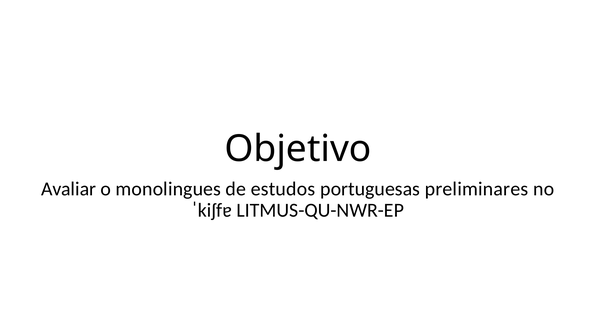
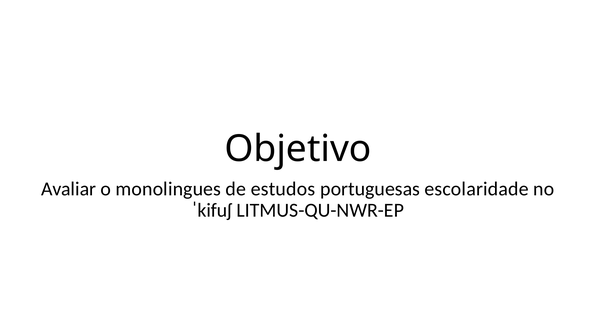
preliminares: preliminares -> escolaridade
ˈkiʃfɐ: ˈkiʃfɐ -> ˈkifuʃ
